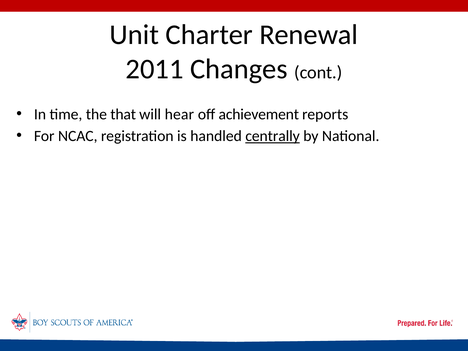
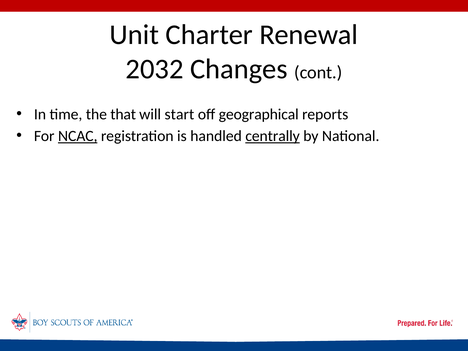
2011: 2011 -> 2032
hear: hear -> start
achievement: achievement -> geographical
NCAC underline: none -> present
